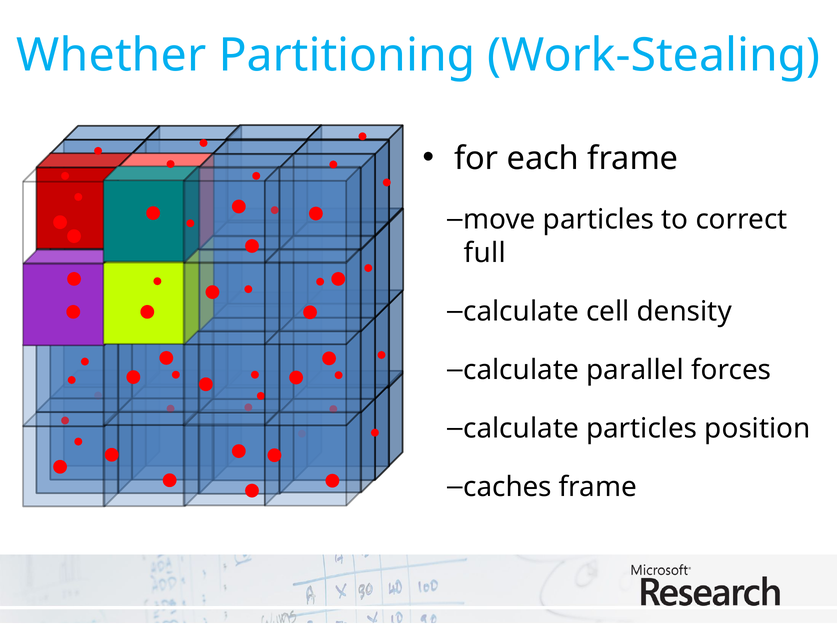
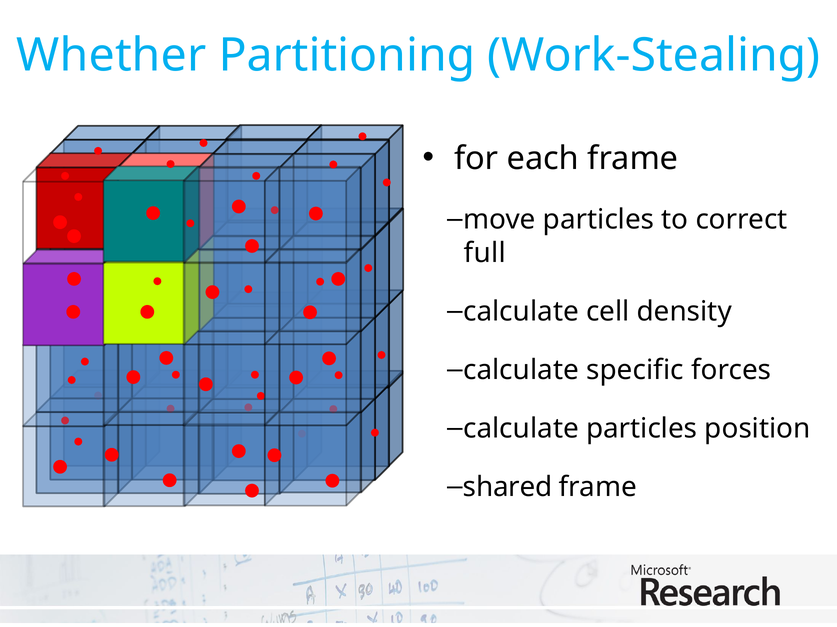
parallel: parallel -> specific
caches: caches -> shared
